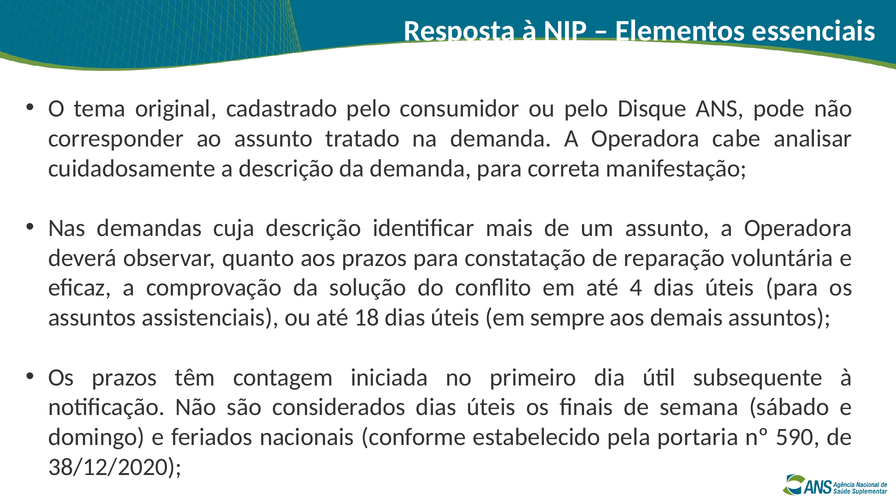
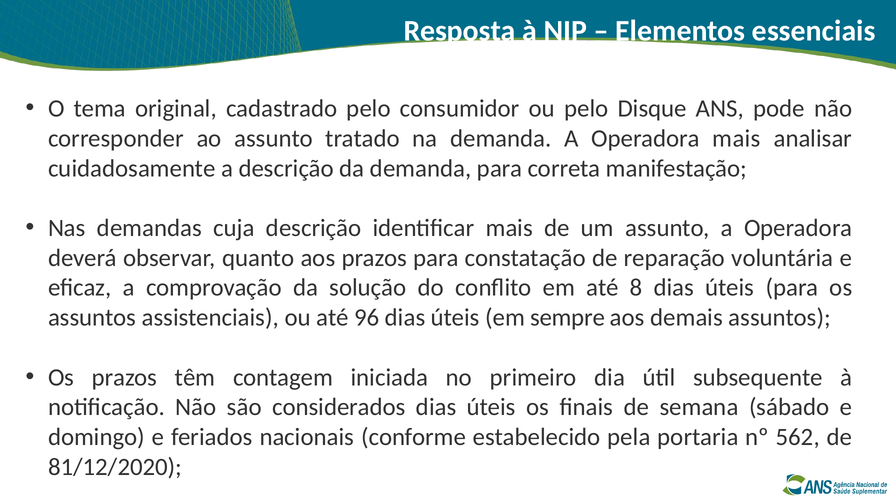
Operadora cabe: cabe -> mais
4: 4 -> 8
18: 18 -> 96
590: 590 -> 562
38/12/2020: 38/12/2020 -> 81/12/2020
